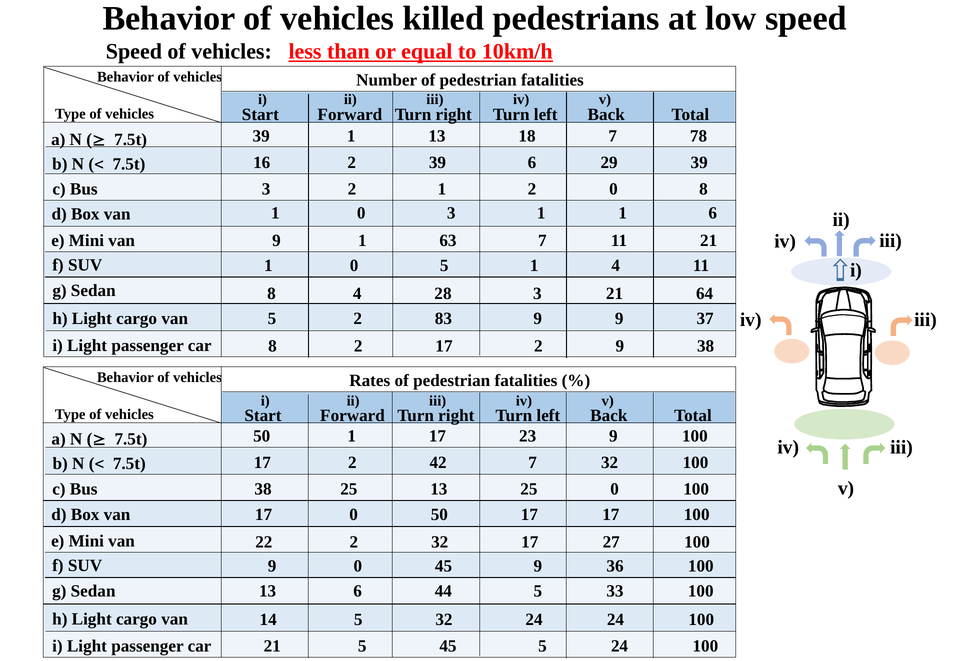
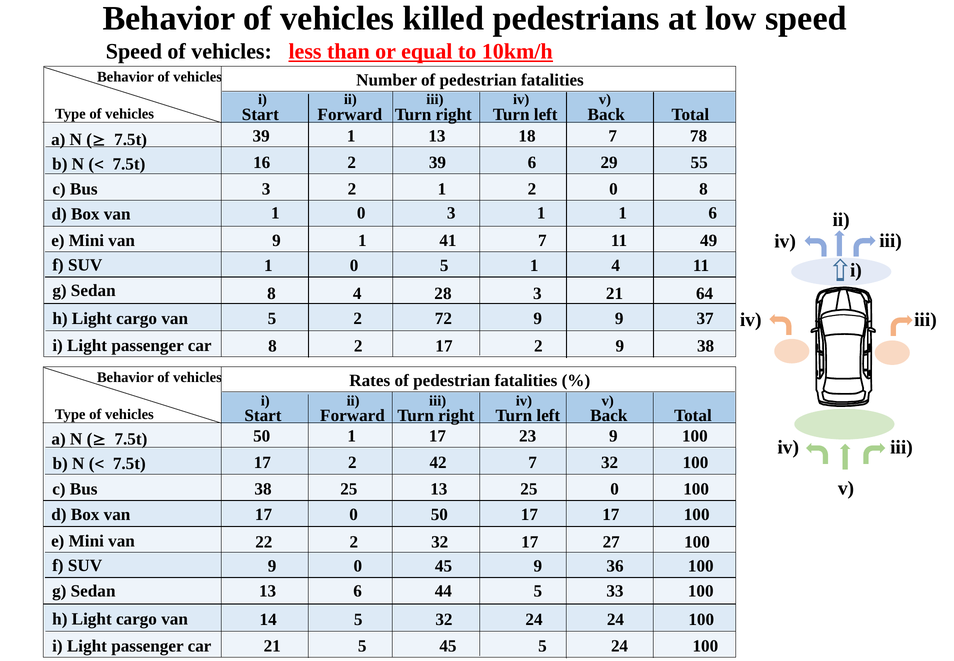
29 39: 39 -> 55
63: 63 -> 41
11 21: 21 -> 49
83: 83 -> 72
